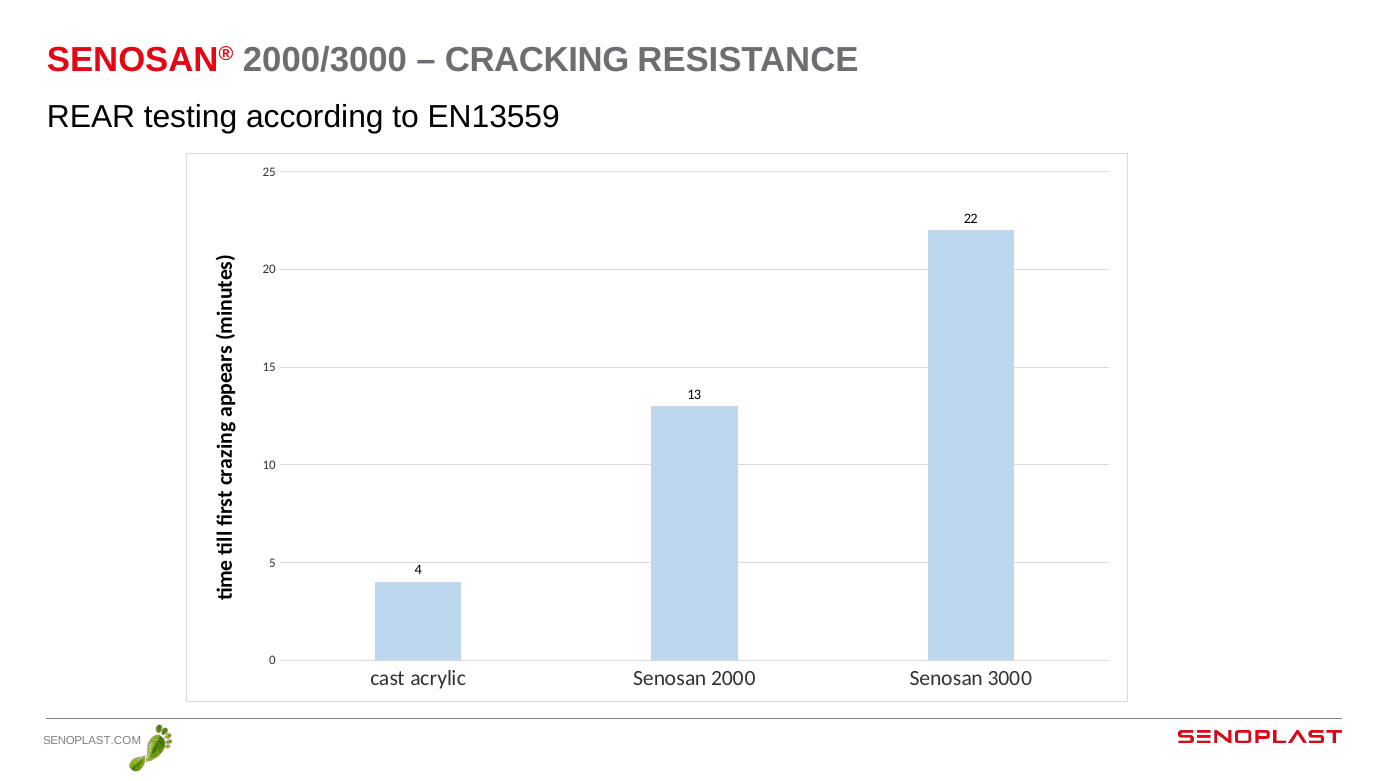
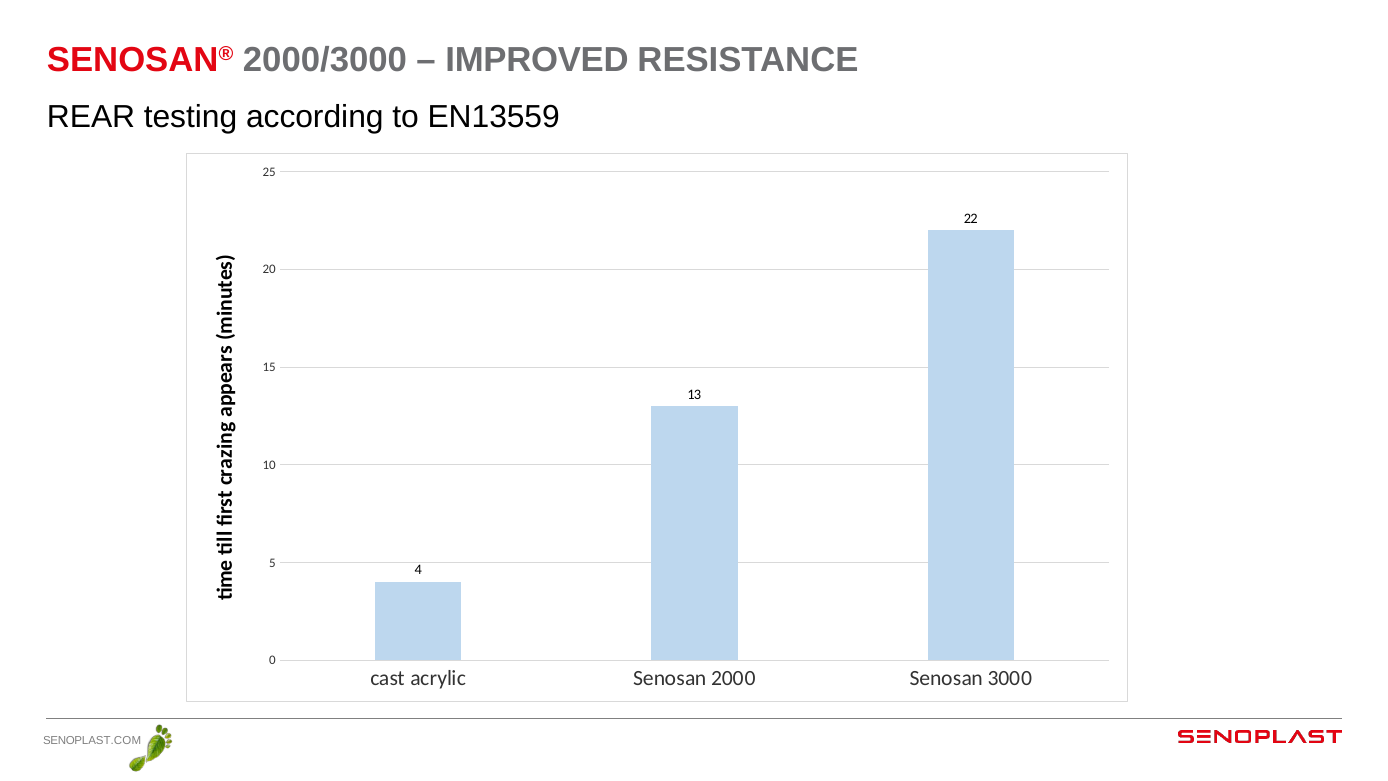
CRACKING: CRACKING -> IMPROVED
